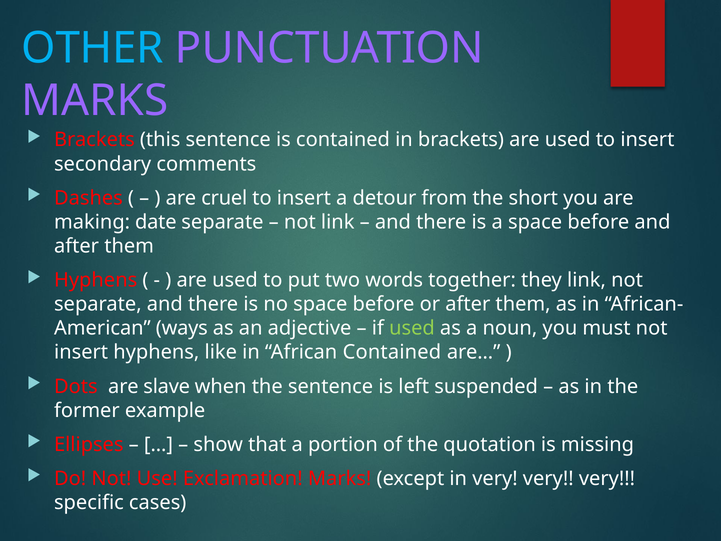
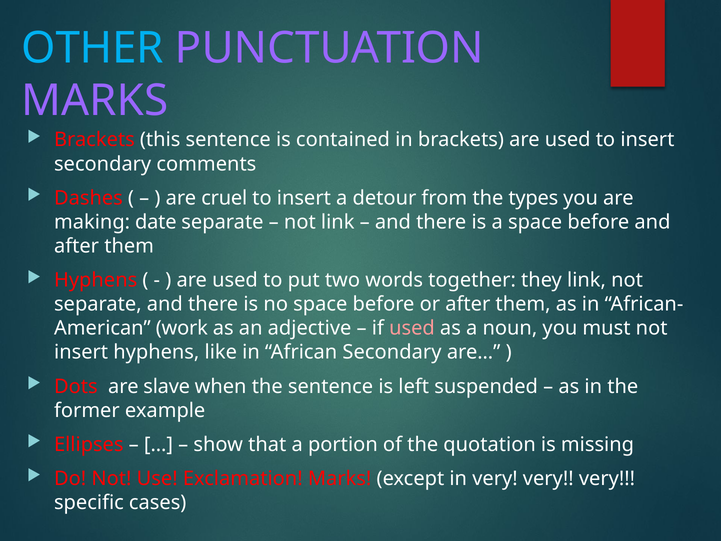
short: short -> types
ways: ways -> work
used at (412, 328) colour: light green -> pink
African Contained: Contained -> Secondary
